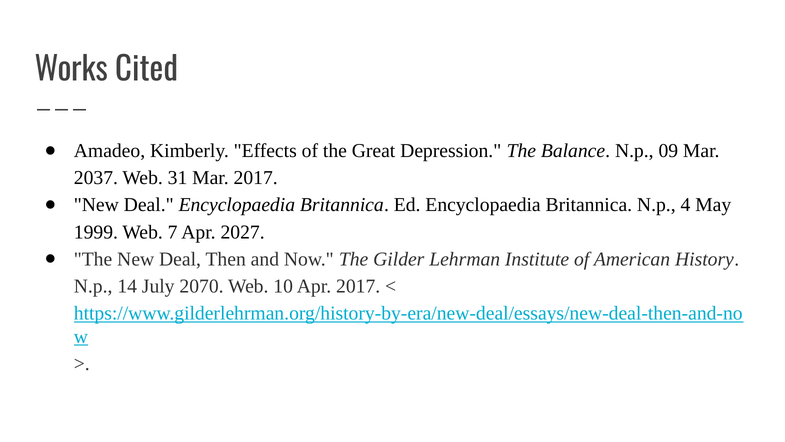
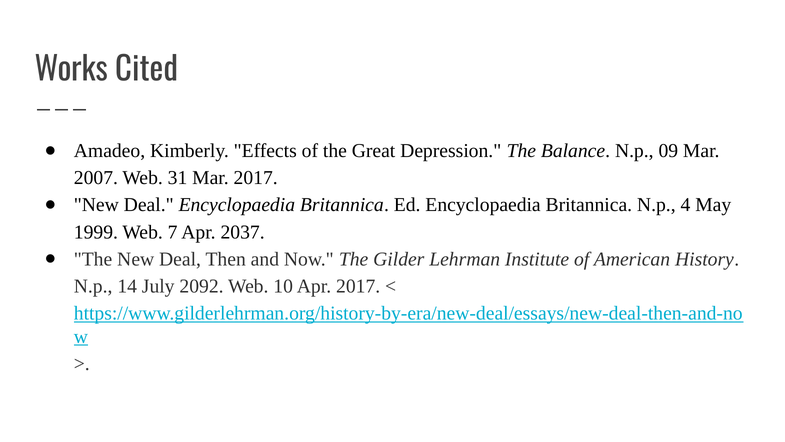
2037: 2037 -> 2007
2027: 2027 -> 2037
2070: 2070 -> 2092
